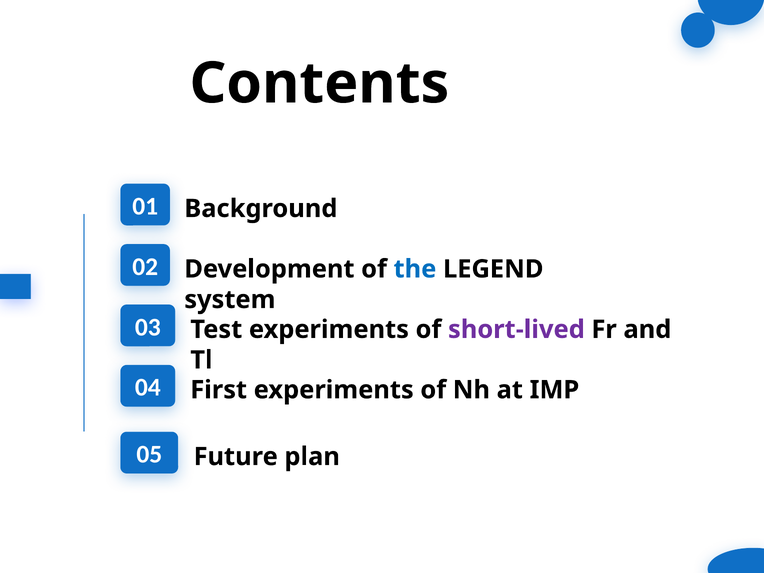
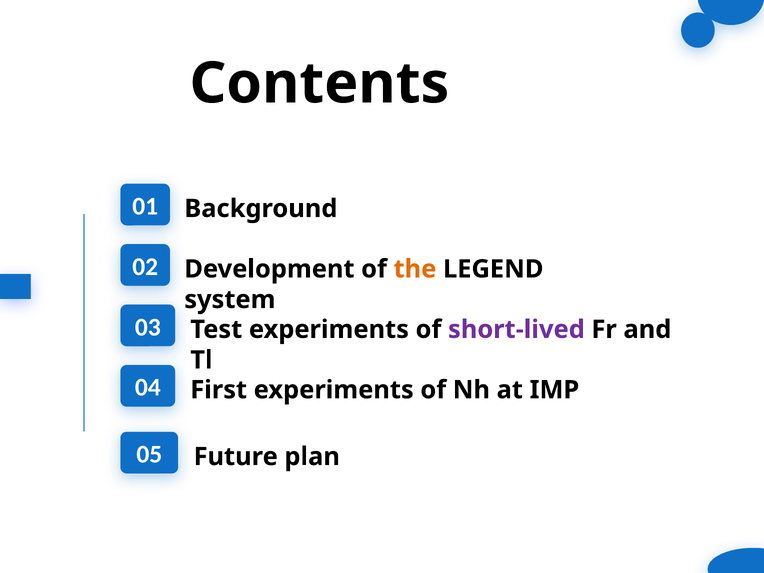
the colour: blue -> orange
